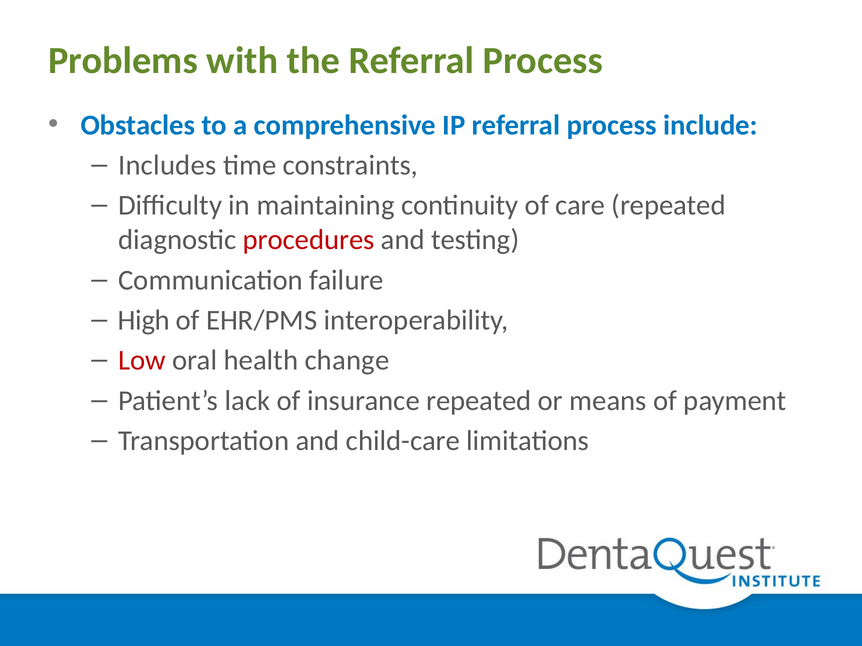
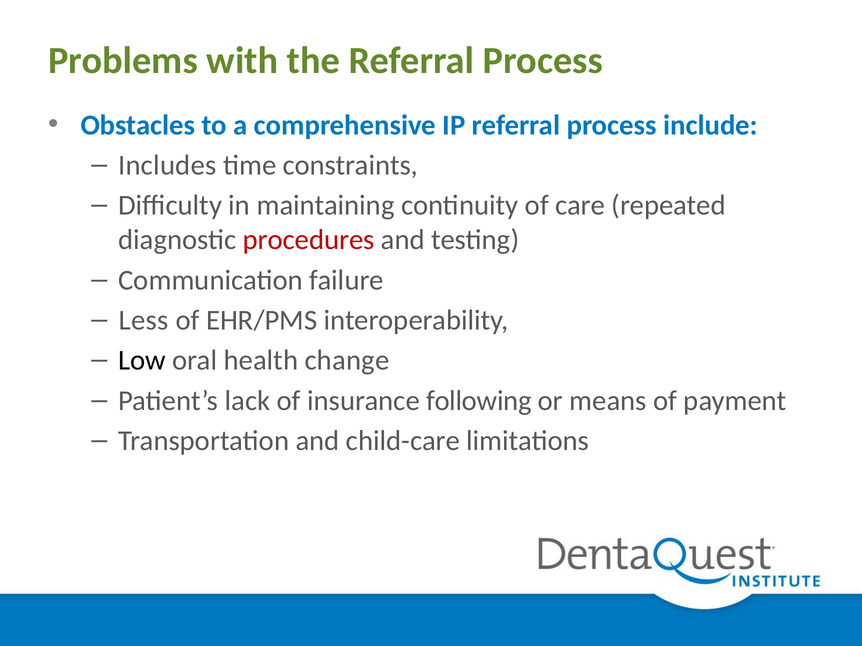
High: High -> Less
Low colour: red -> black
insurance repeated: repeated -> following
